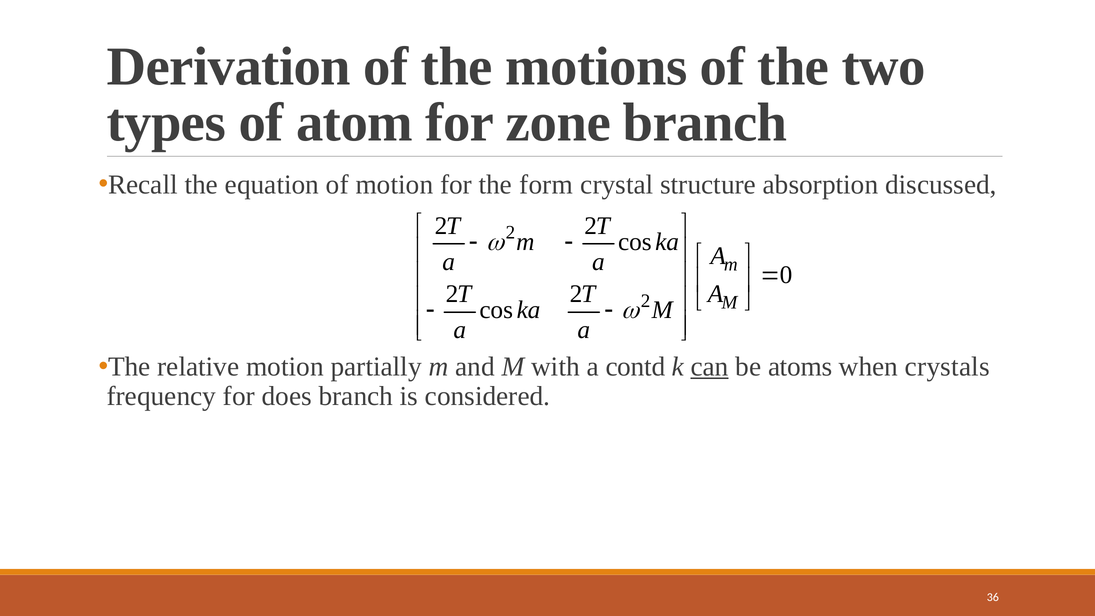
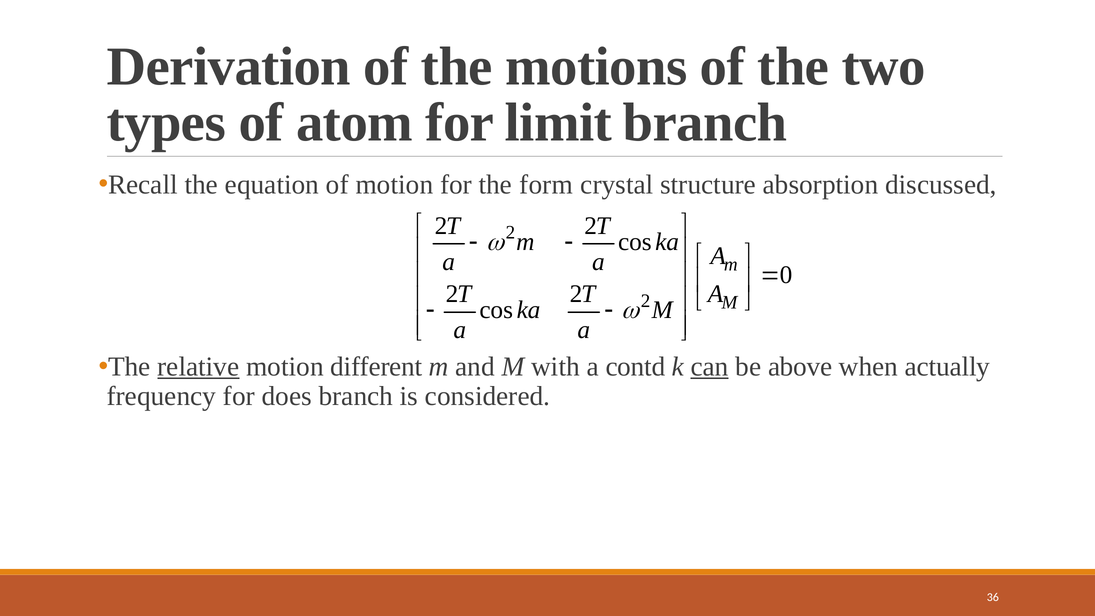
zone: zone -> limit
relative underline: none -> present
partially: partially -> different
atoms: atoms -> above
crystals: crystals -> actually
